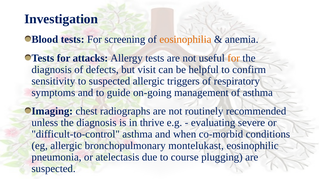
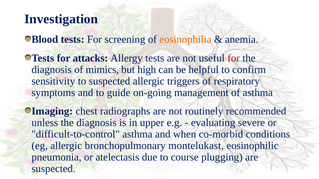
for at (234, 58) colour: orange -> red
defects: defects -> mimics
visit: visit -> high
thrive: thrive -> upper
